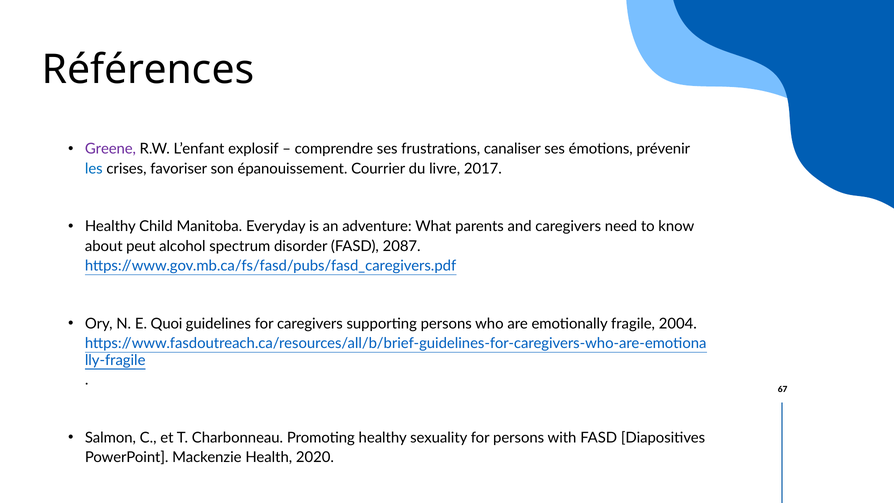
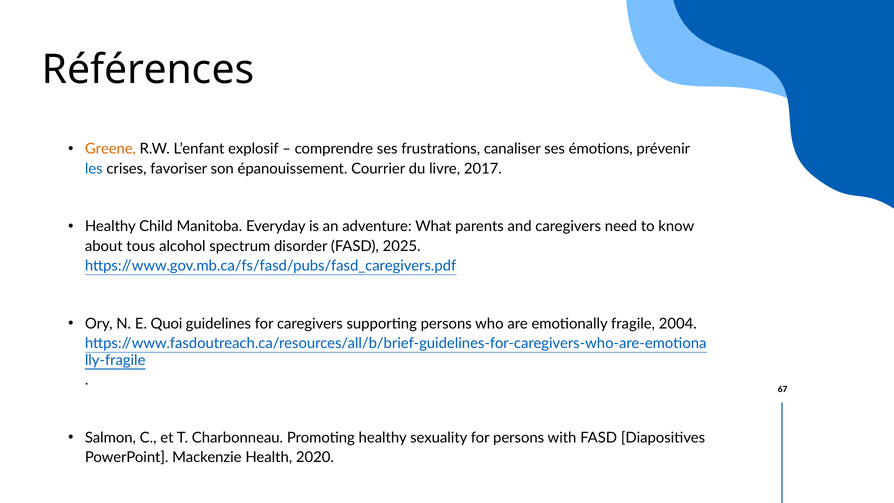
Greene colour: purple -> orange
peut: peut -> tous
2087: 2087 -> 2025
